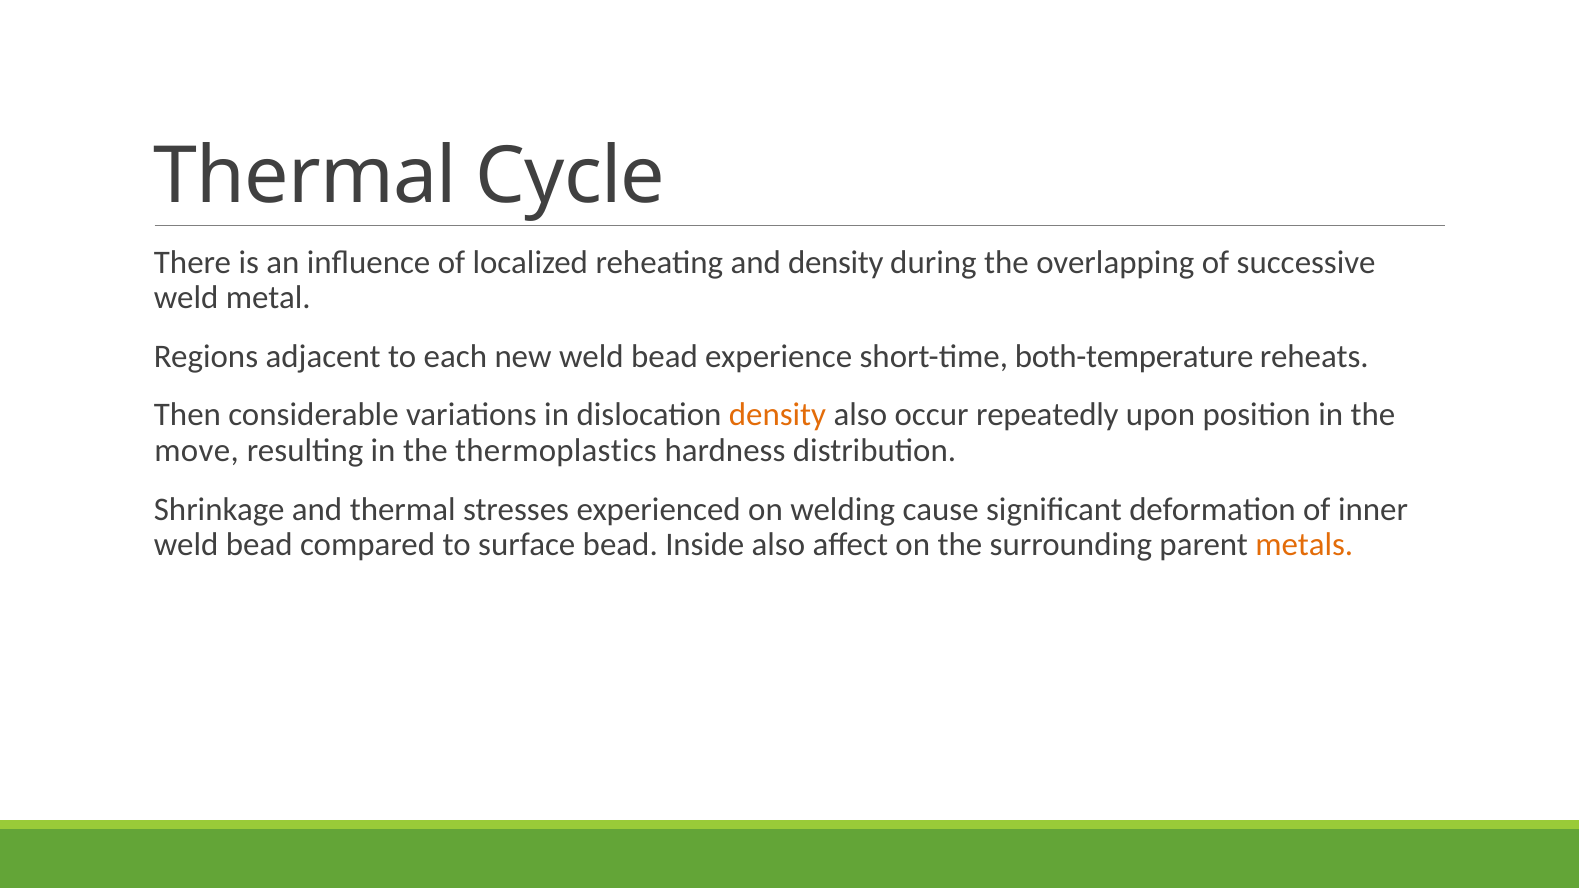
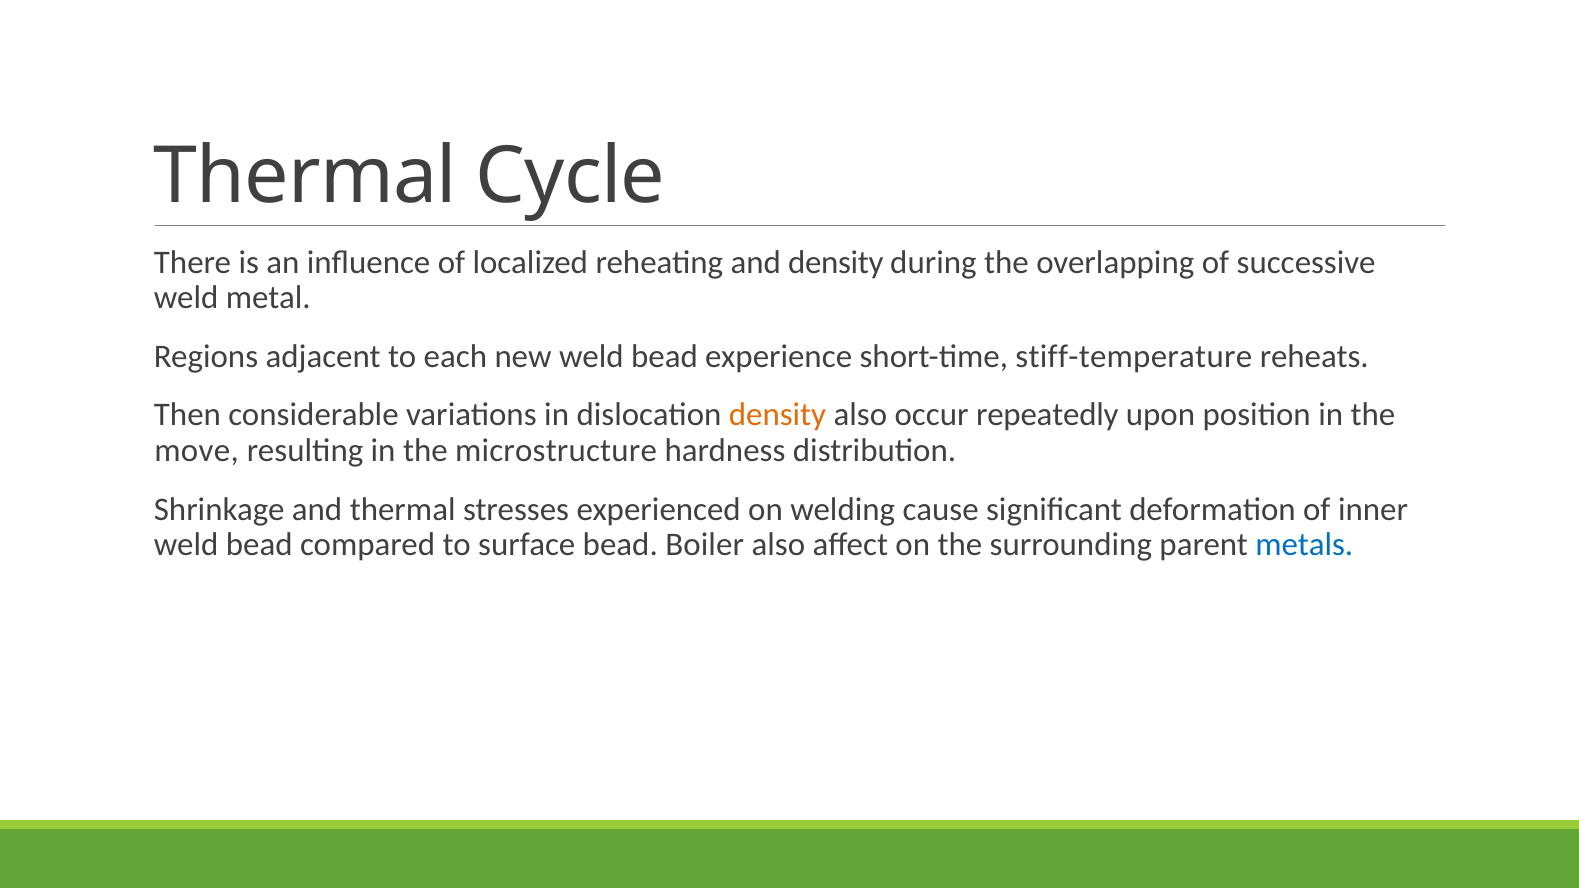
both-temperature: both-temperature -> stiff-temperature
thermoplastics: thermoplastics -> microstructure
Inside: Inside -> Boiler
metals colour: orange -> blue
